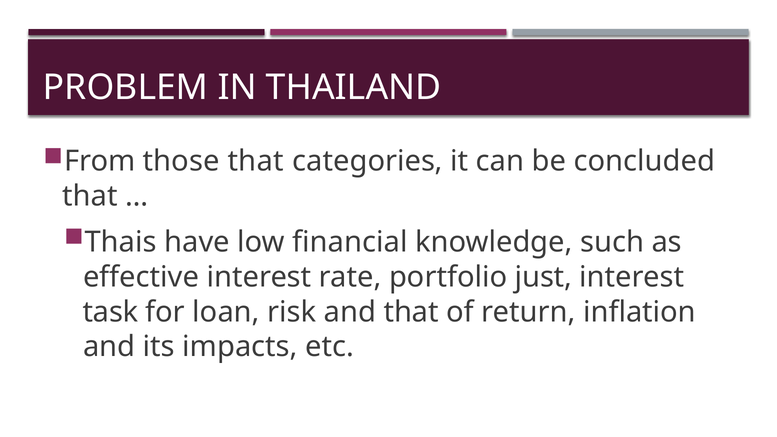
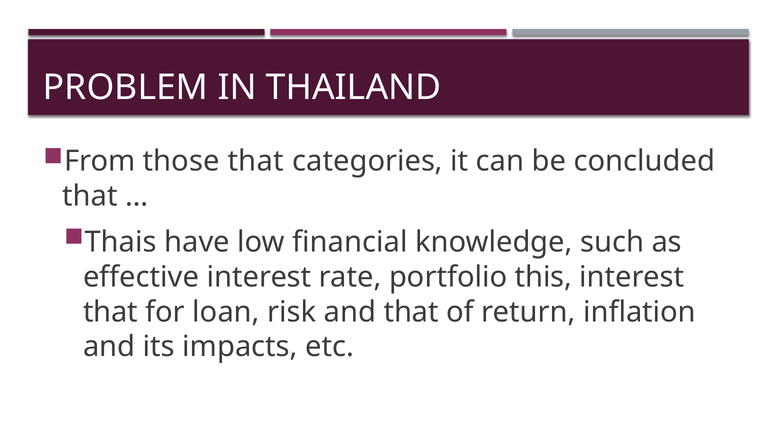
just: just -> this
task at (110, 312): task -> that
